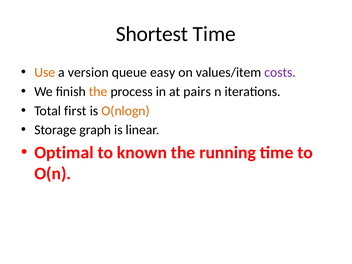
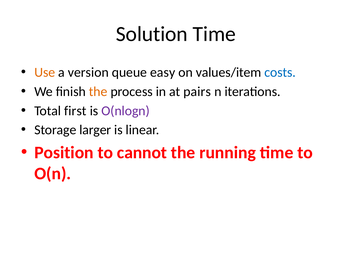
Shortest: Shortest -> Solution
costs colour: purple -> blue
O(nlogn colour: orange -> purple
graph: graph -> larger
Optimal: Optimal -> Position
known: known -> cannot
